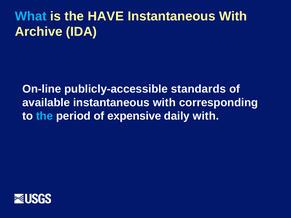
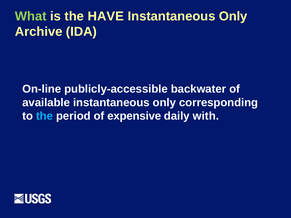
What colour: light blue -> light green
With at (233, 16): With -> Only
standards: standards -> backwater
available instantaneous with: with -> only
